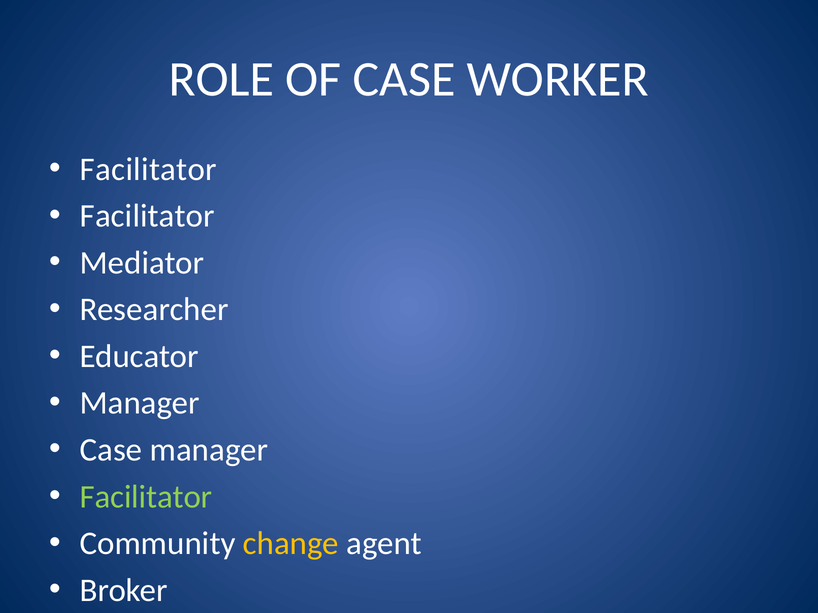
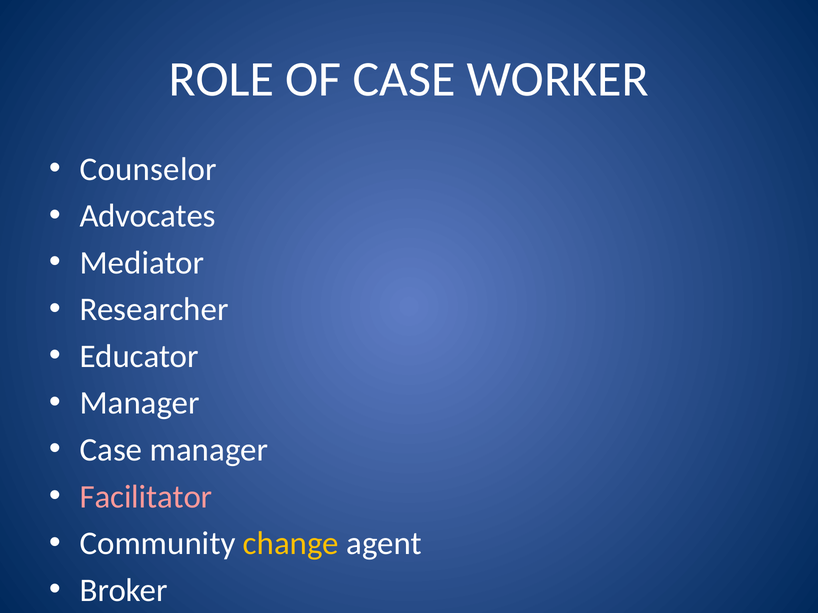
Facilitator at (148, 169): Facilitator -> Counselor
Facilitator at (147, 216): Facilitator -> Advocates
Facilitator at (146, 497) colour: light green -> pink
